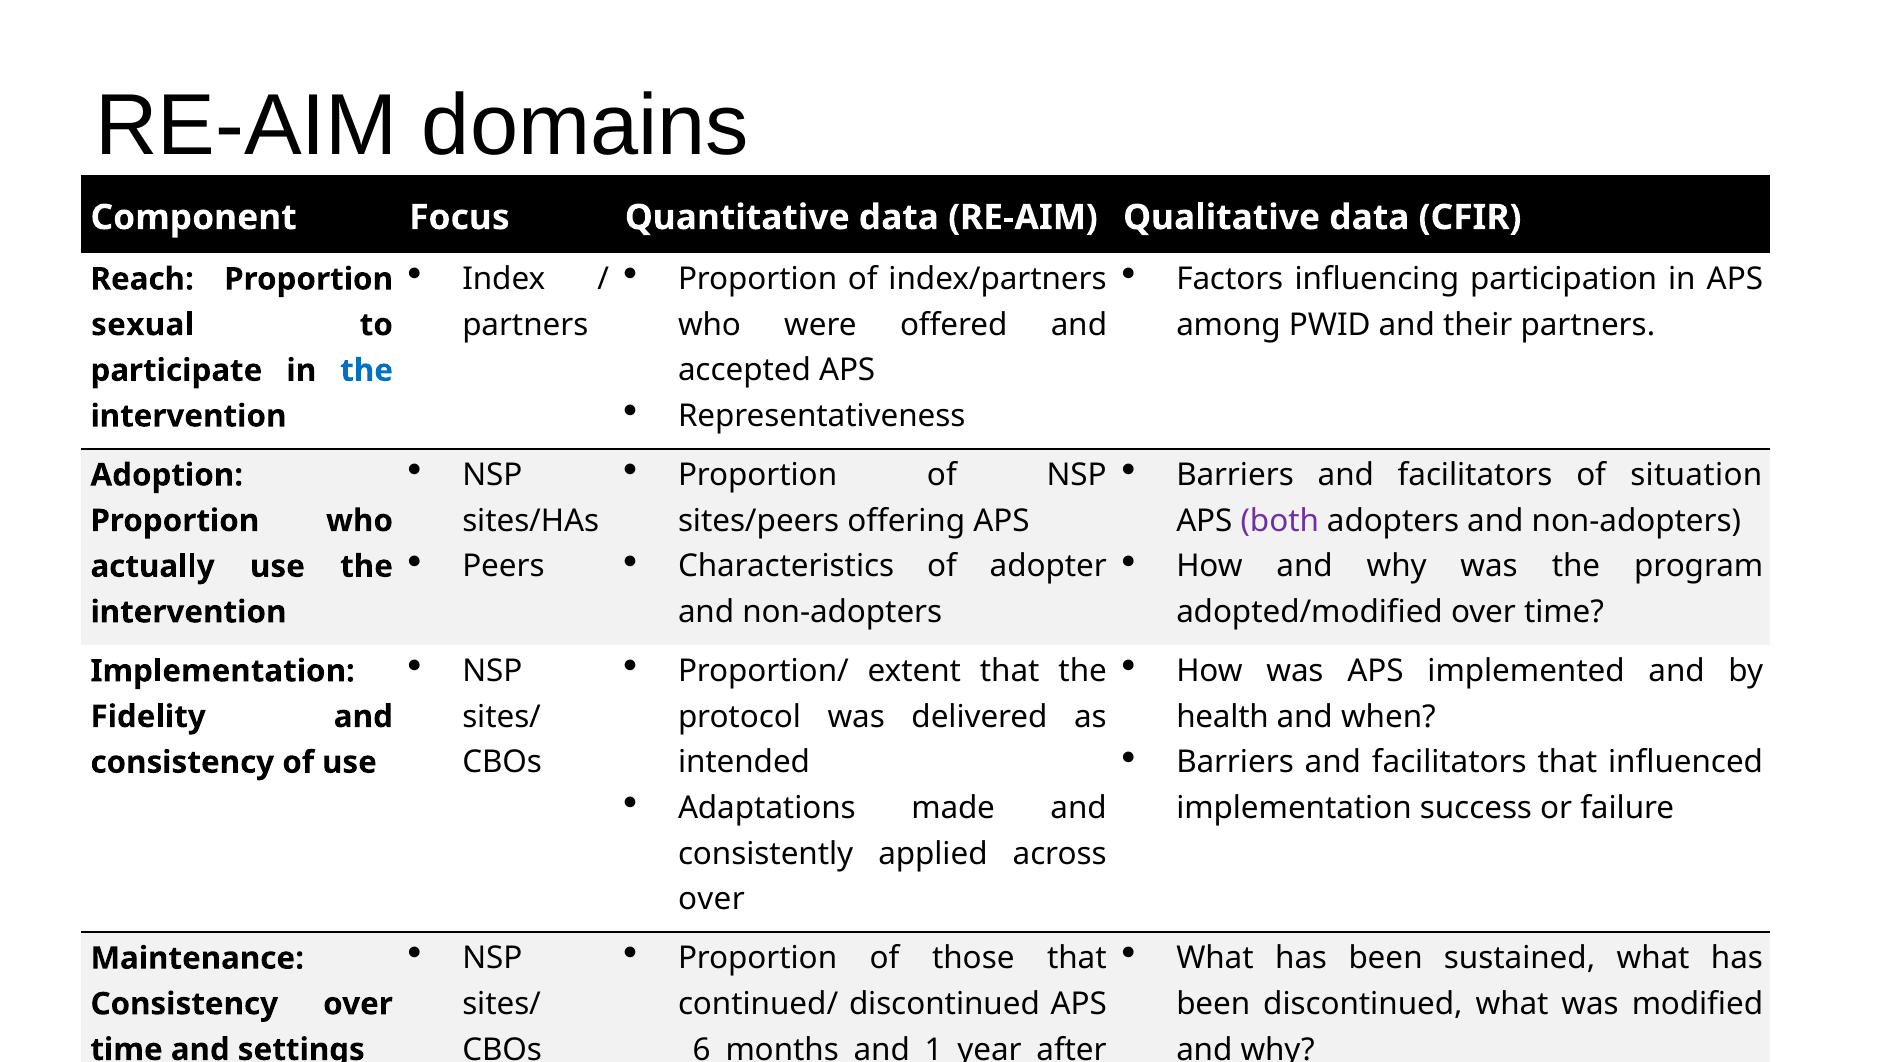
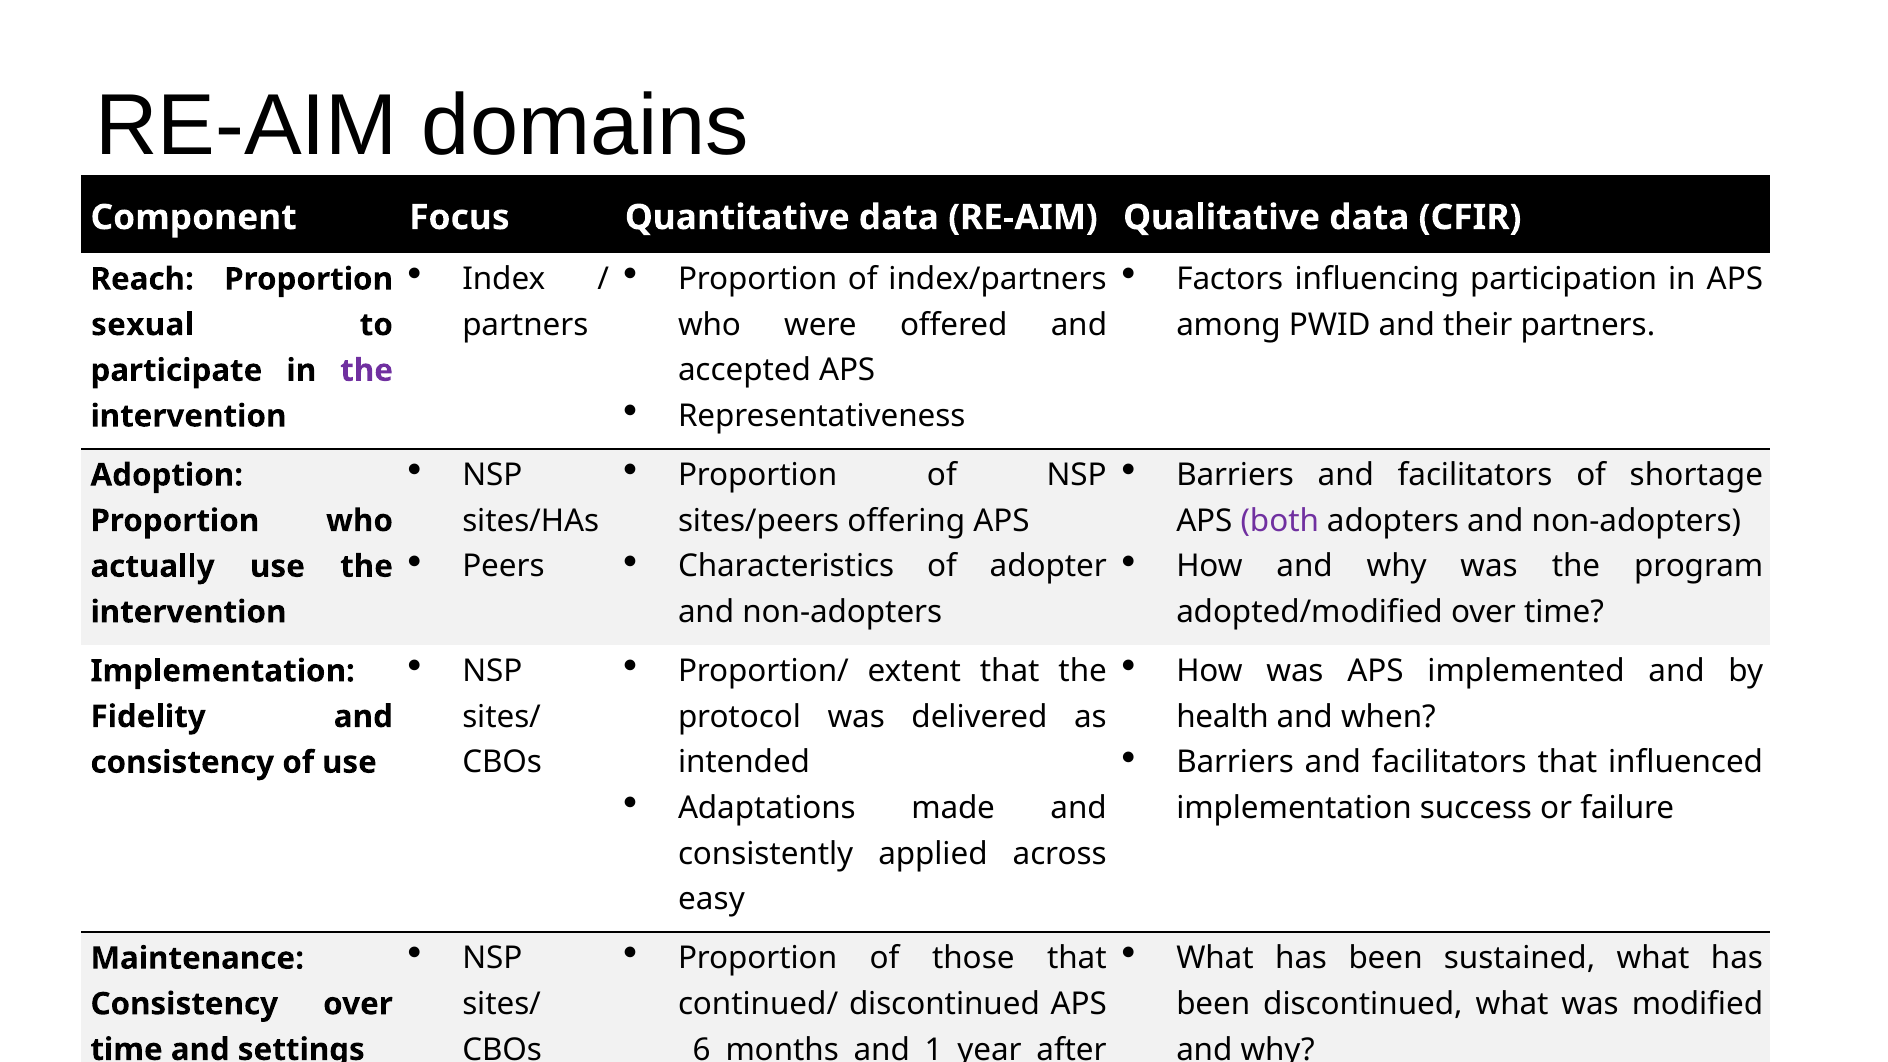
the at (367, 370) colour: blue -> purple
situation: situation -> shortage
over at (711, 899): over -> easy
